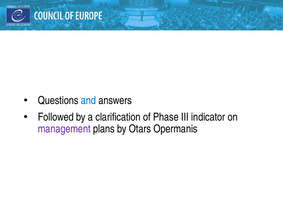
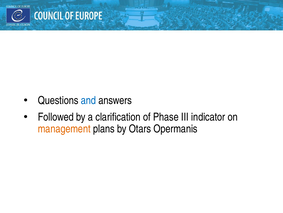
management colour: purple -> orange
